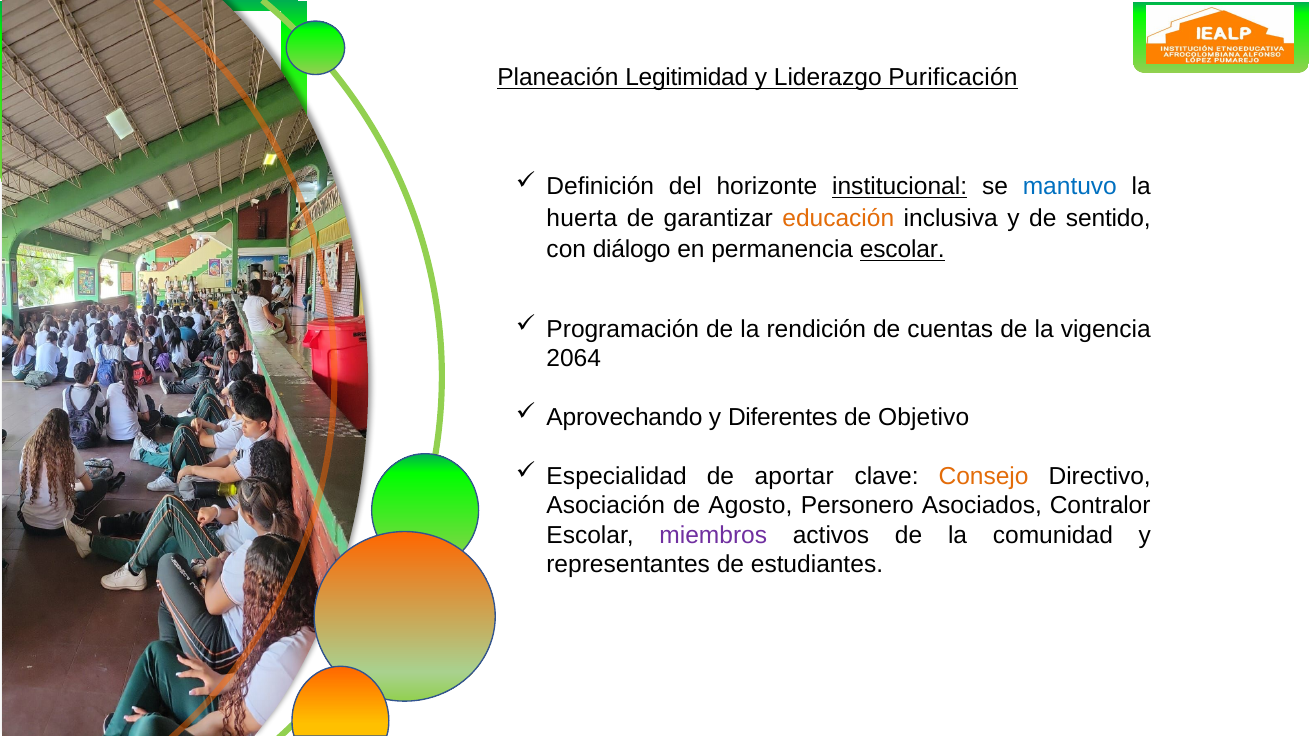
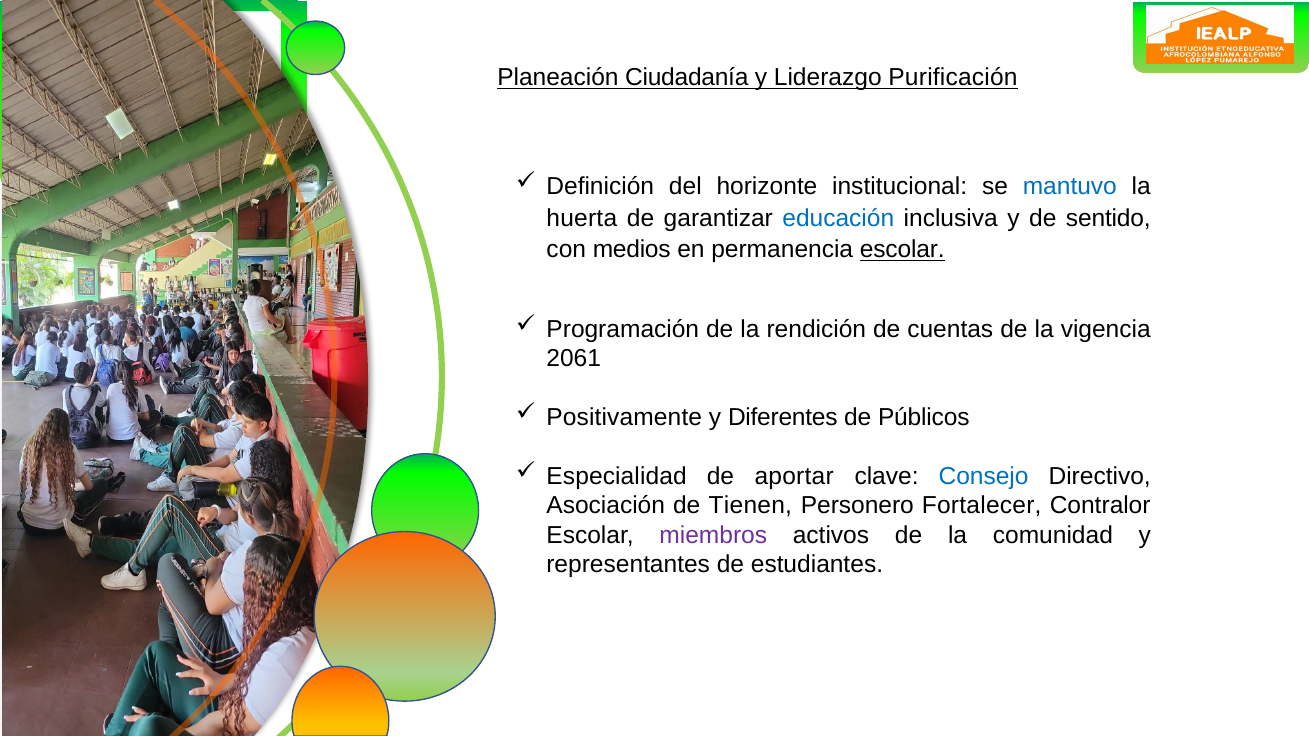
Legitimidad: Legitimidad -> Ciudadanía
institucional underline: present -> none
educación colour: orange -> blue
diálogo: diálogo -> medios
2064: 2064 -> 2061
Aprovechando: Aprovechando -> Positivamente
Objetivo: Objetivo -> Públicos
Consejo colour: orange -> blue
Agosto: Agosto -> Tienen
Asociados: Asociados -> Fortalecer
